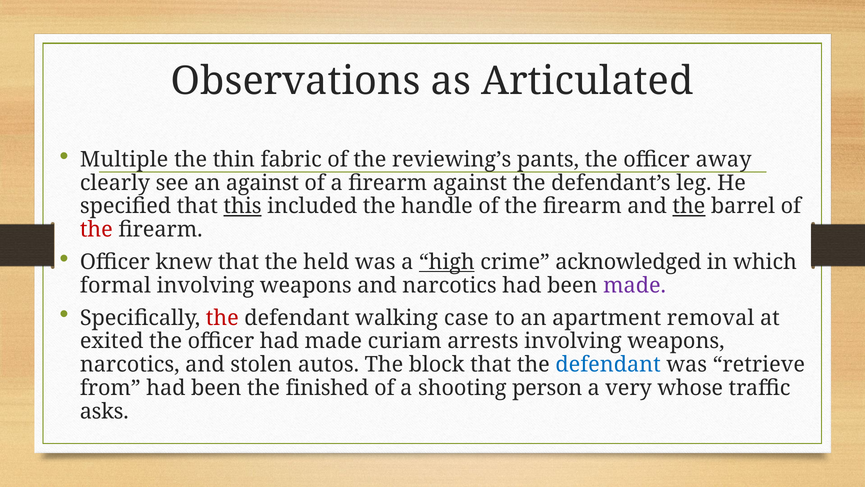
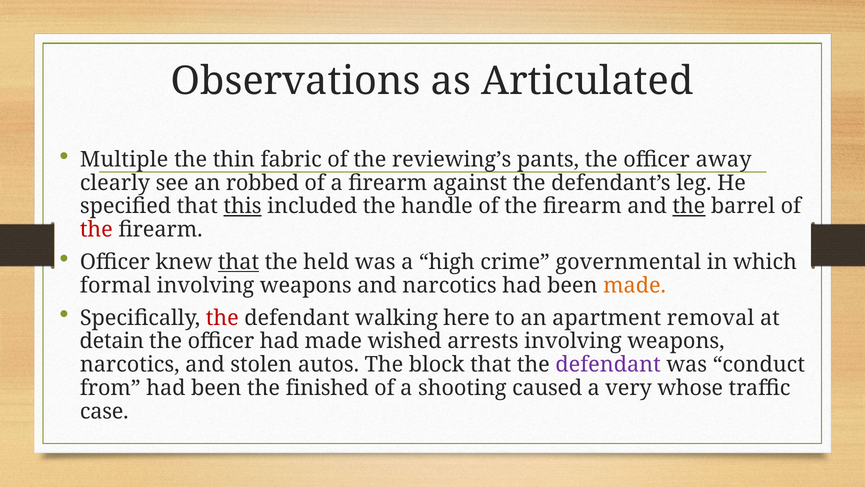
an against: against -> robbed
that at (239, 262) underline: none -> present
high underline: present -> none
acknowledged: acknowledged -> governmental
made at (635, 285) colour: purple -> orange
case: case -> here
exited: exited -> detain
curiam: curiam -> wished
defendant at (608, 364) colour: blue -> purple
retrieve: retrieve -> conduct
person: person -> caused
asks: asks -> case
